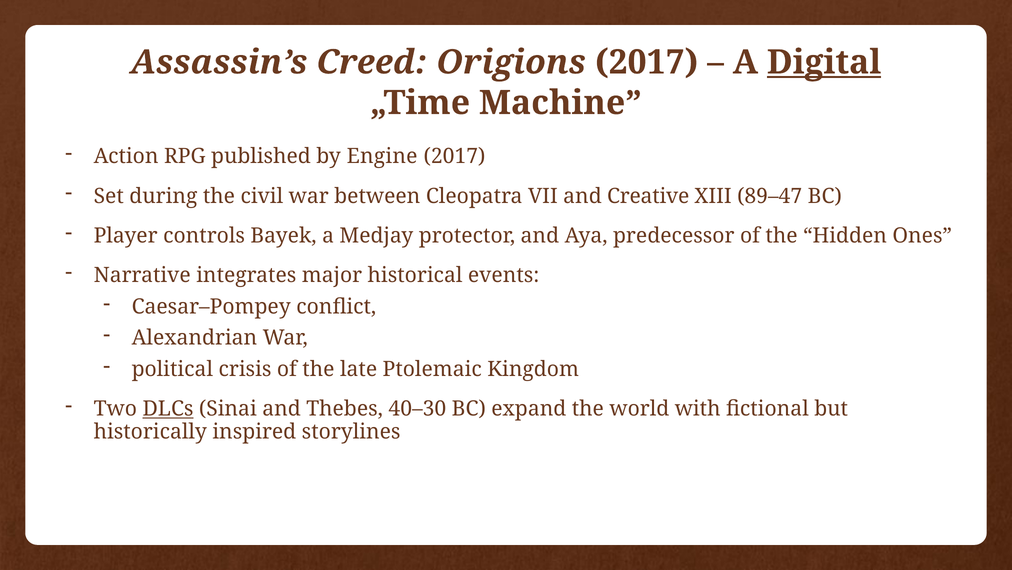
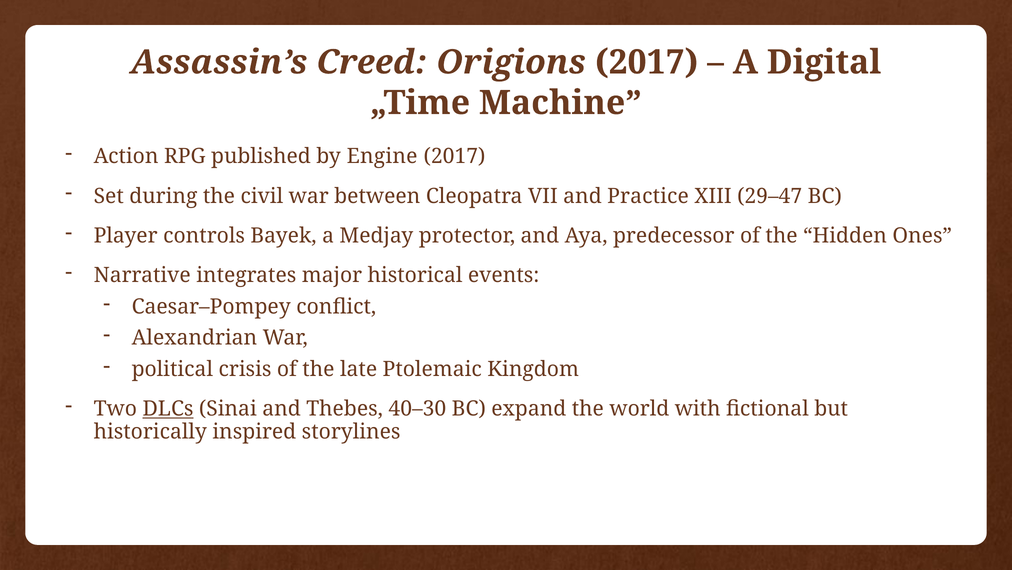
Digital underline: present -> none
Creative: Creative -> Practice
89–47: 89–47 -> 29–47
